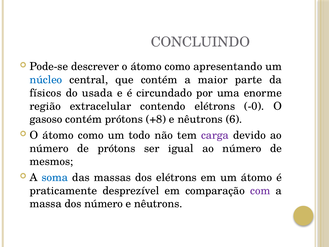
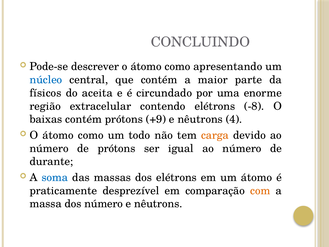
usada: usada -> aceita
-0: -0 -> -8
gasoso: gasoso -> baixas
+8: +8 -> +9
6: 6 -> 4
carga colour: purple -> orange
mesmos: mesmos -> durante
com colour: purple -> orange
